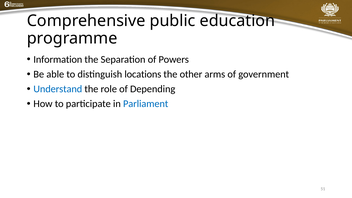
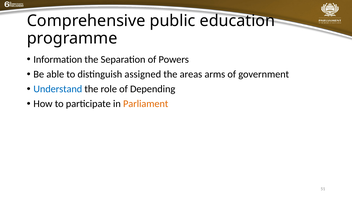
locations: locations -> assigned
other: other -> areas
Parliament colour: blue -> orange
